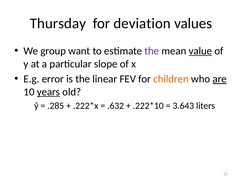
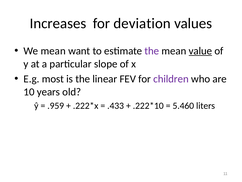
Thursday: Thursday -> Increases
We group: group -> mean
error: error -> most
children colour: orange -> purple
are underline: present -> none
years underline: present -> none
.285: .285 -> .959
.632: .632 -> .433
3.643: 3.643 -> 5.460
